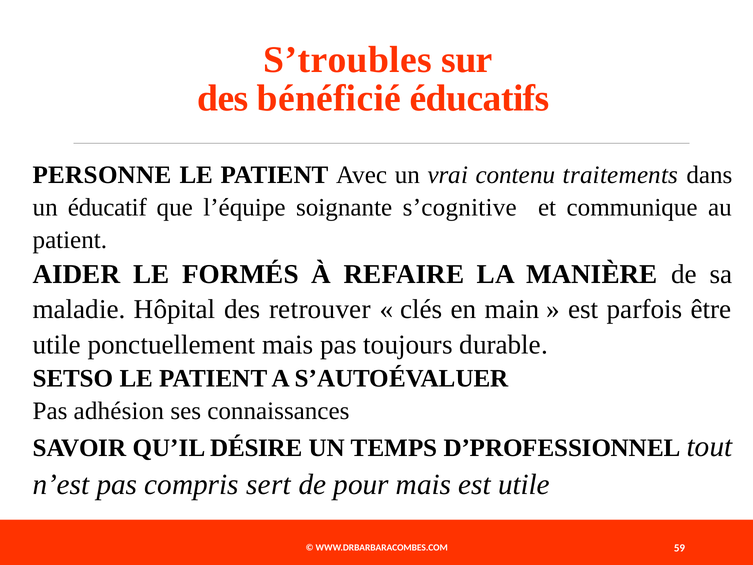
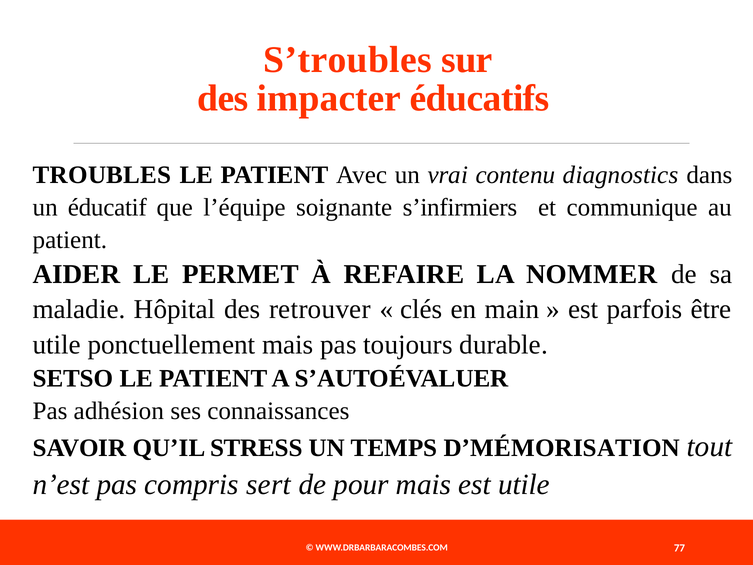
bénéficié: bénéficié -> impacter
PERSONNE: PERSONNE -> TROUBLES
traitements: traitements -> diagnostics
s’cognitive: s’cognitive -> s’infirmiers
FORMÉS: FORMÉS -> PERMET
MANIÈRE: MANIÈRE -> NOMMER
DÉSIRE: DÉSIRE -> STRESS
D’PROFESSIONNEL: D’PROFESSIONNEL -> D’MÉMORISATION
59: 59 -> 77
